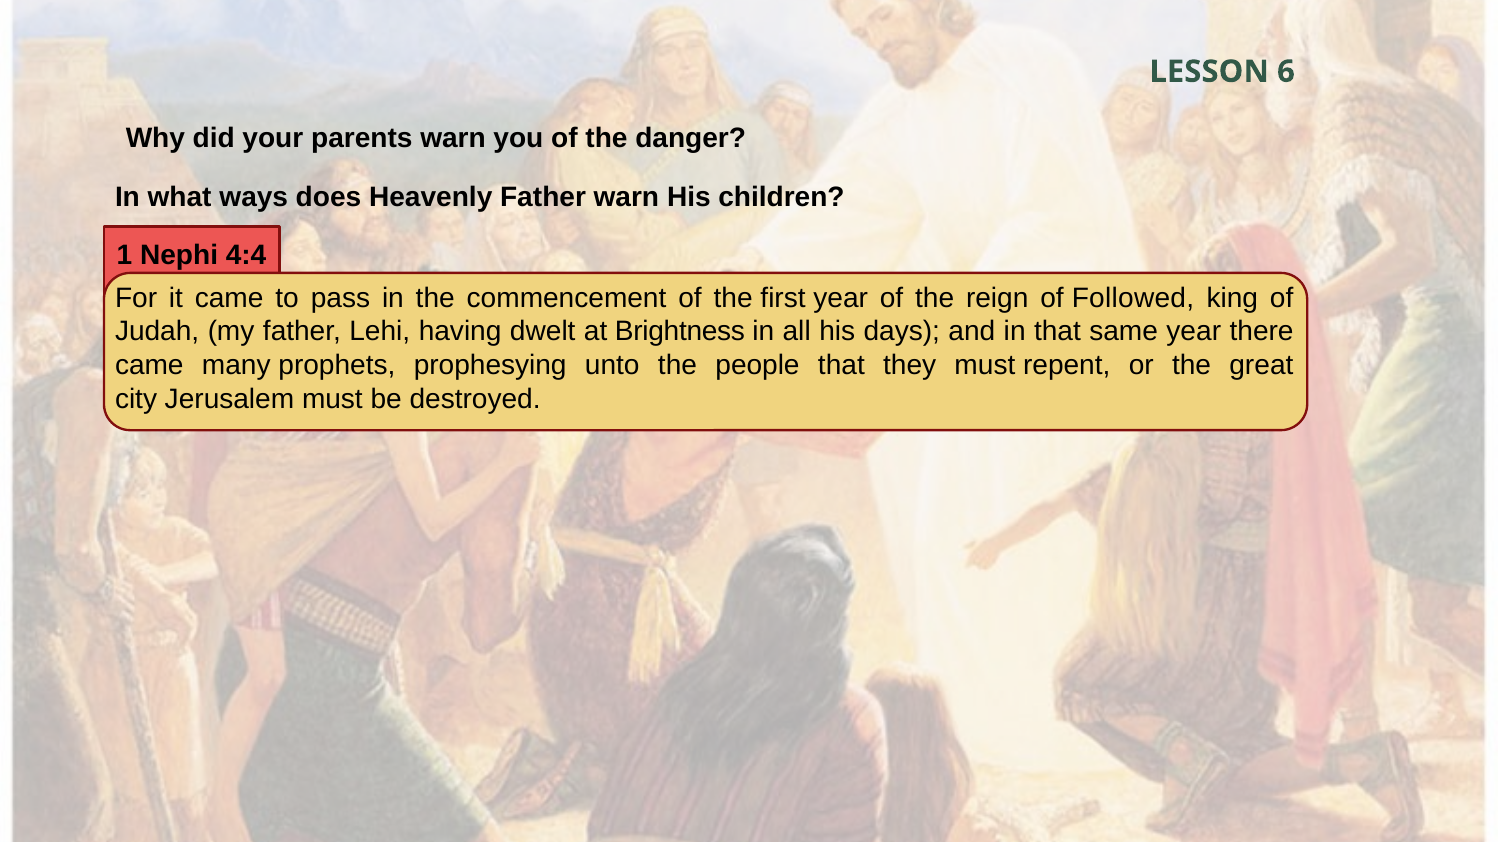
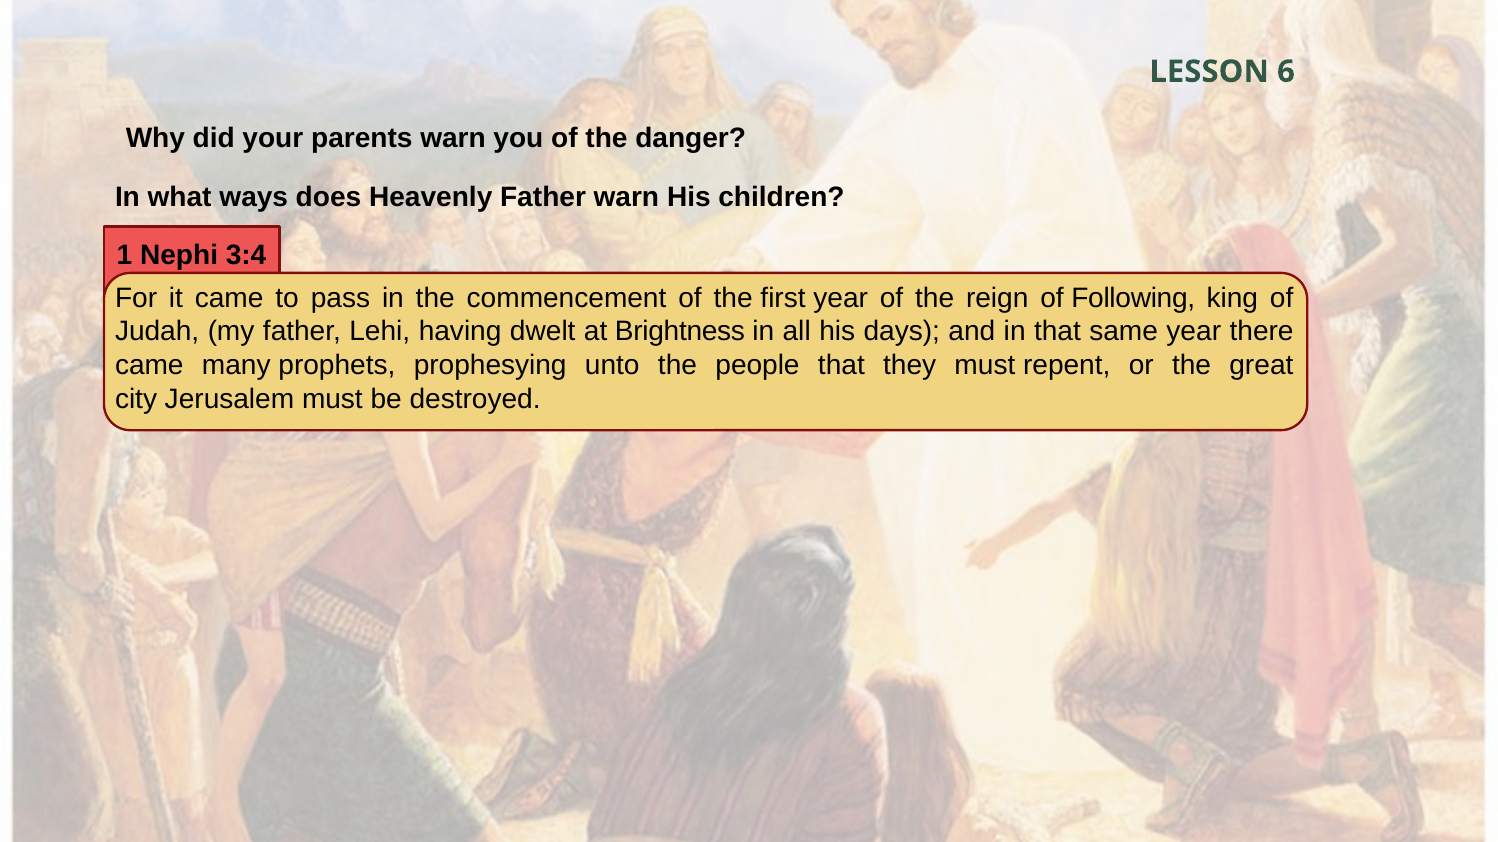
4:4: 4:4 -> 3:4
Followed: Followed -> Following
